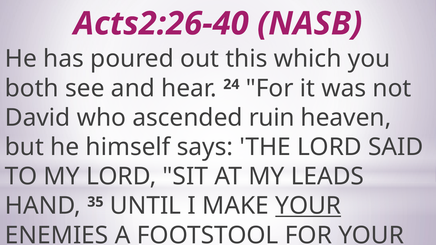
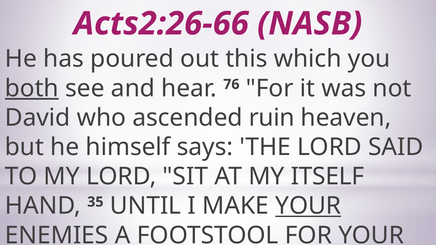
Acts2:26-40: Acts2:26-40 -> Acts2:26-66
both underline: none -> present
24: 24 -> 76
LEADS: LEADS -> ITSELF
